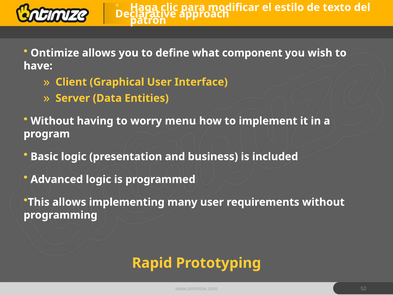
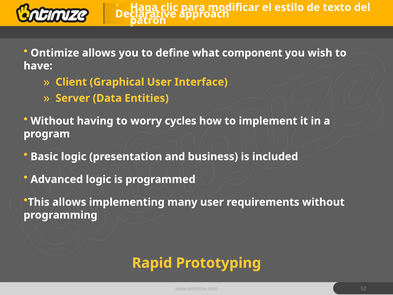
menu: menu -> cycles
